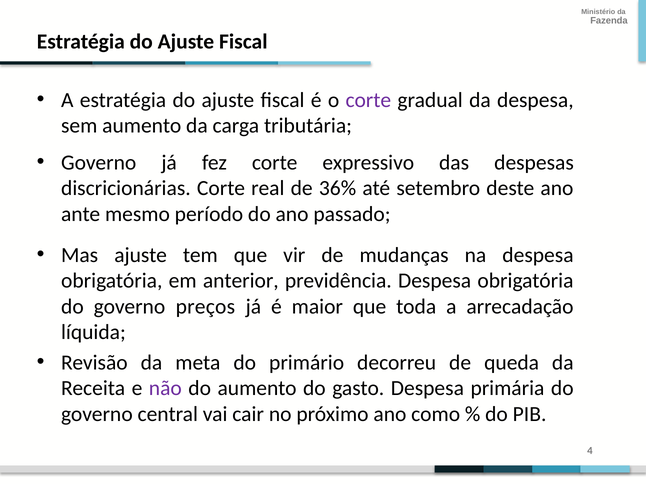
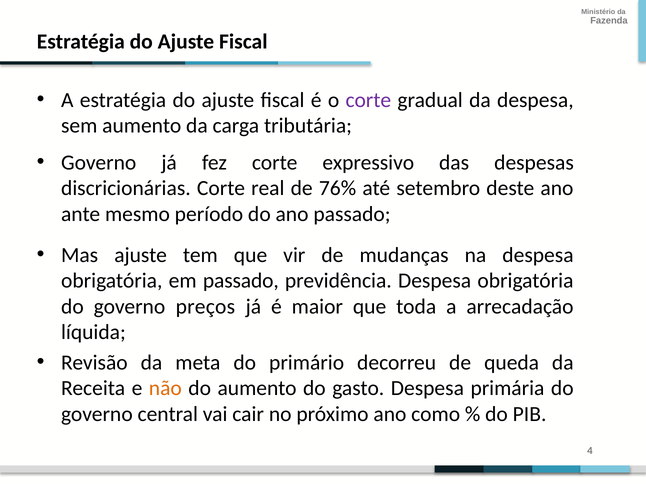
36%: 36% -> 76%
em anterior: anterior -> passado
não colour: purple -> orange
